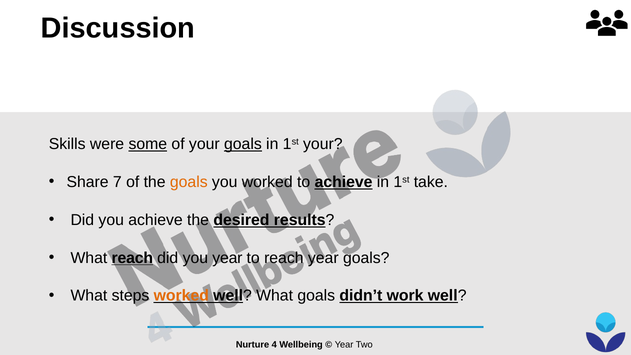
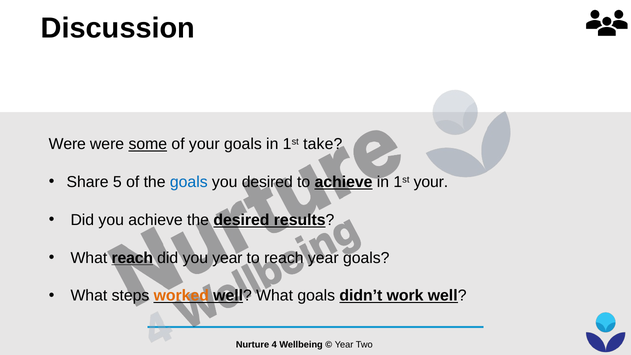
Skills at (67, 144): Skills -> Were
goals at (243, 144) underline: present -> none
1st your: your -> take
7: 7 -> 5
goals at (189, 182) colour: orange -> blue
you worked: worked -> desired
1st take: take -> your
